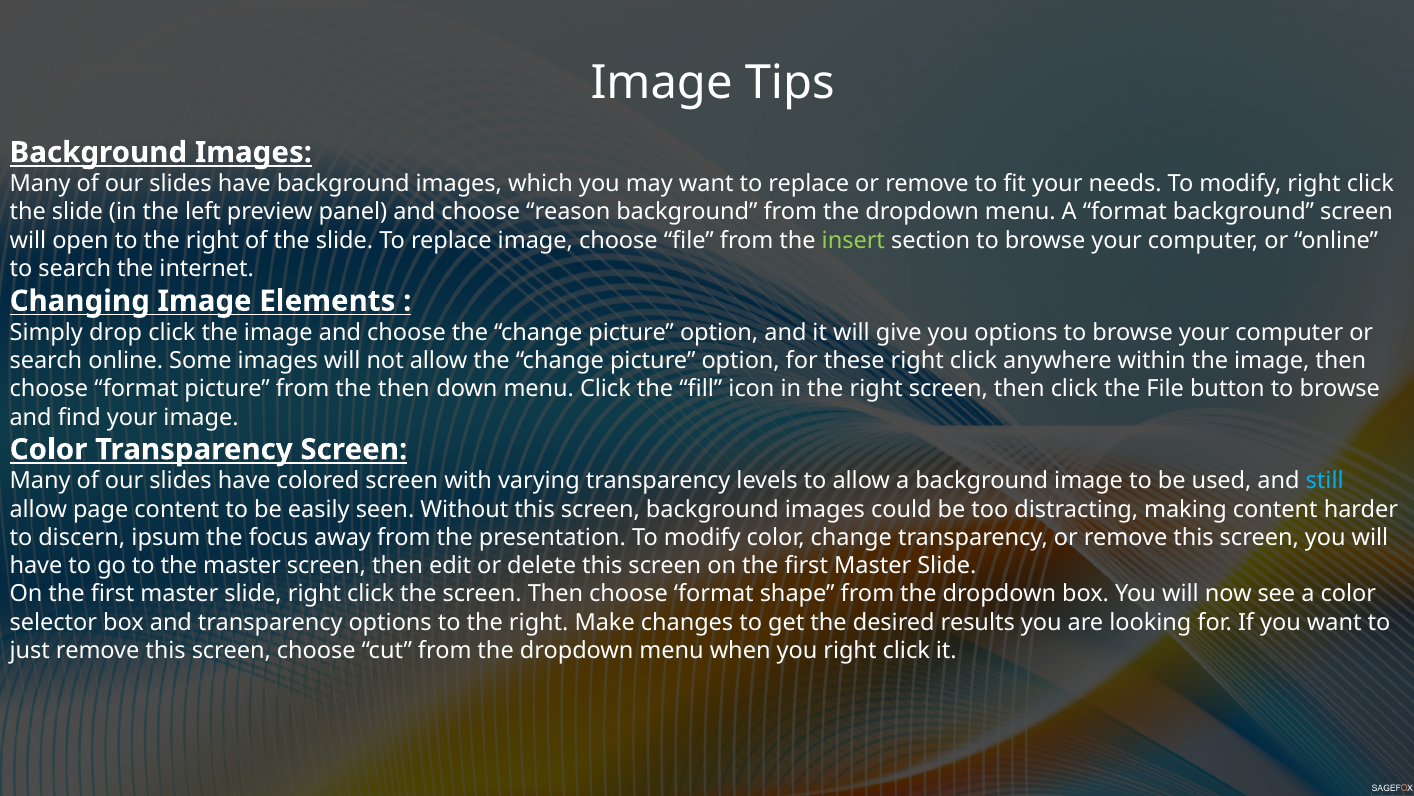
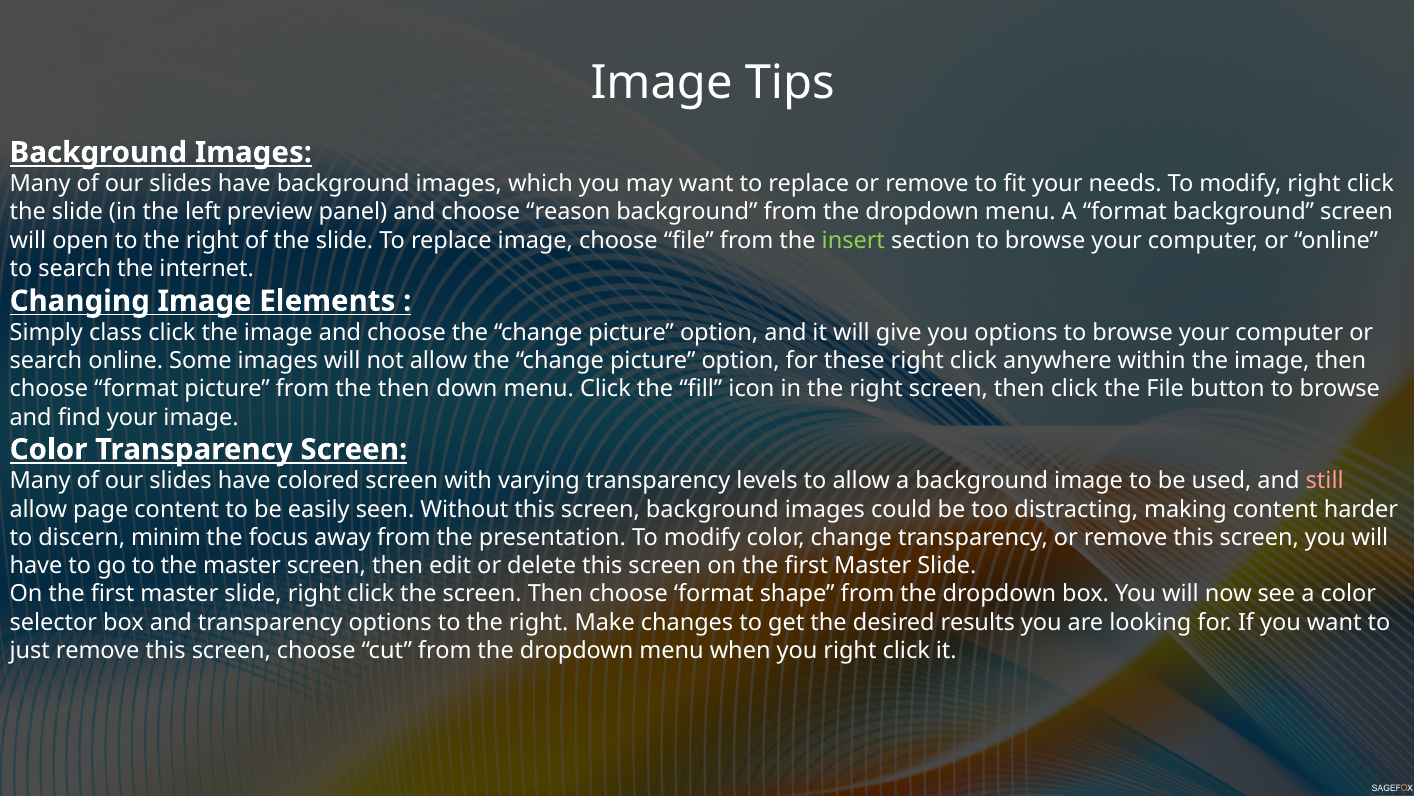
drop: drop -> class
still colour: light blue -> pink
ipsum: ipsum -> minim
